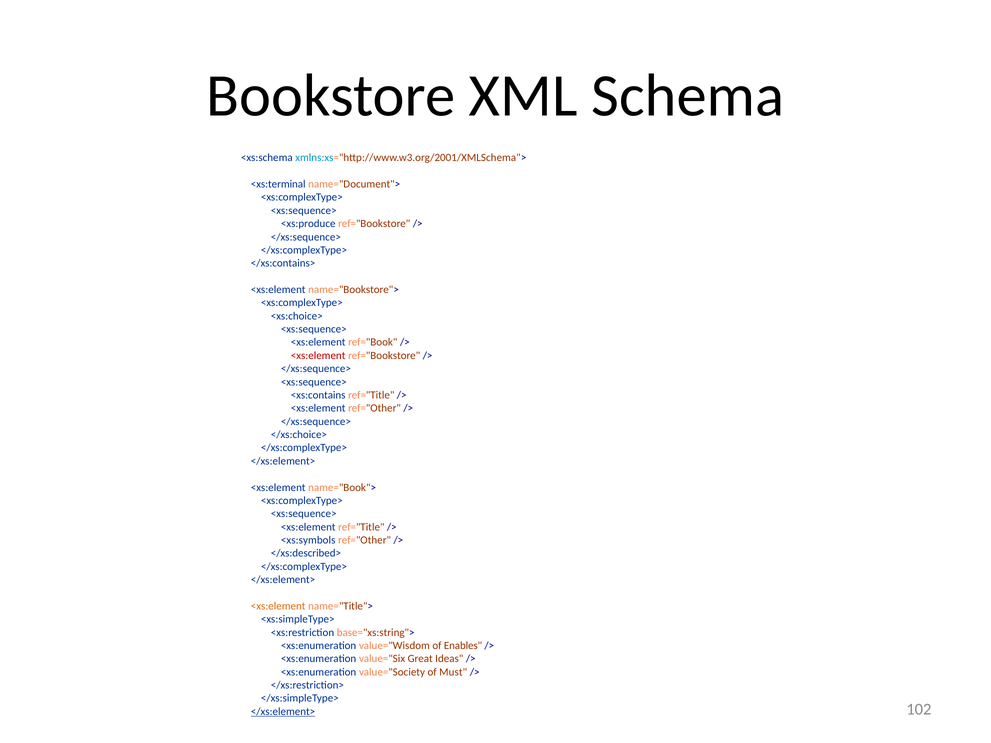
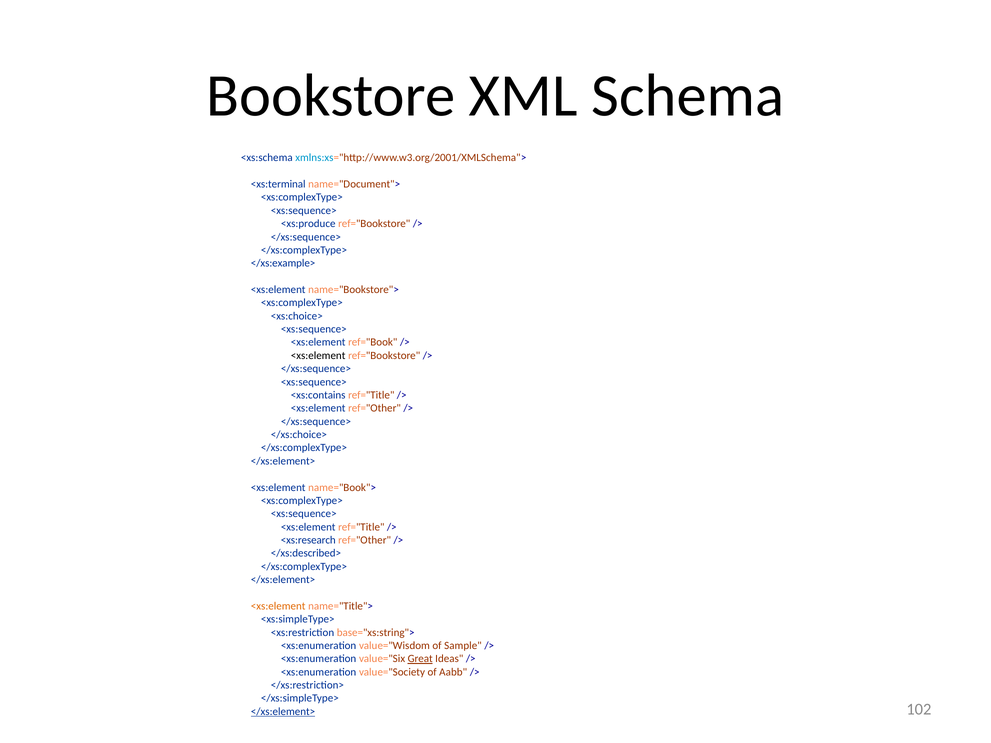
</xs:contains>: </xs:contains> -> </xs:example>
<xs:element at (318, 356) colour: red -> black
<xs:symbols: <xs:symbols -> <xs:research
Enables: Enables -> Sample
Great underline: none -> present
Must: Must -> Aabb
